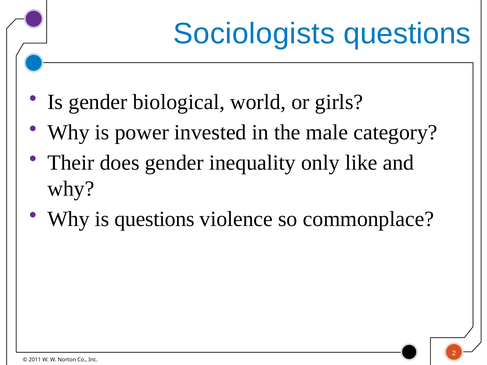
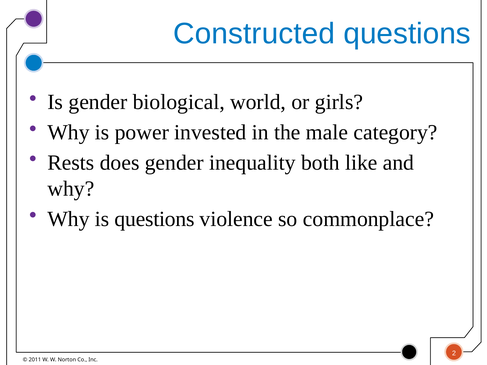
Sociologists: Sociologists -> Constructed
Their: Their -> Rests
only: only -> both
